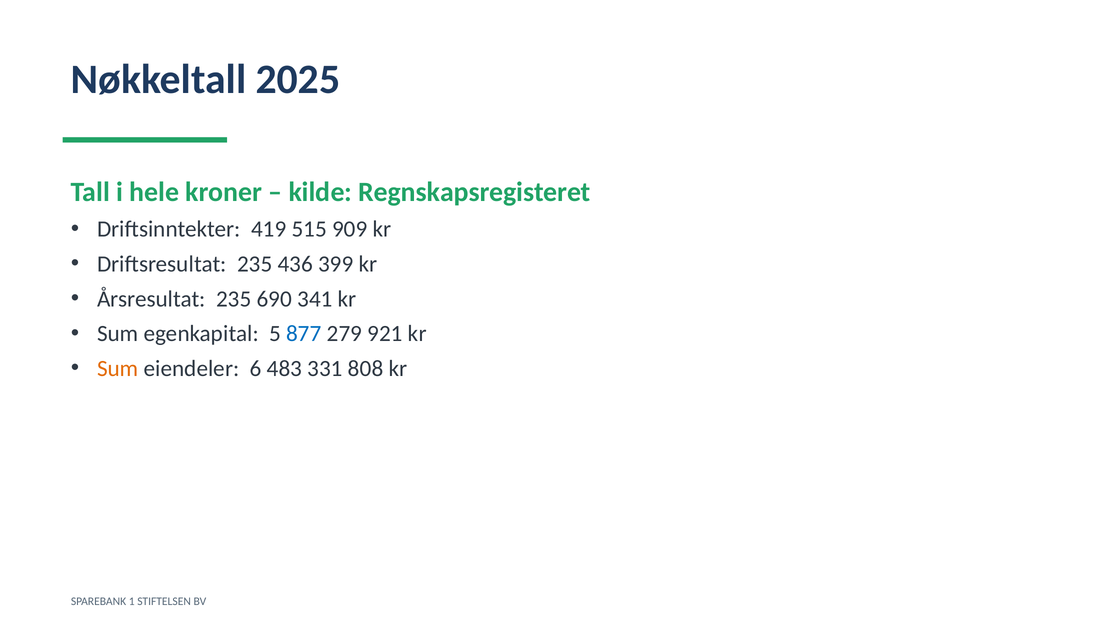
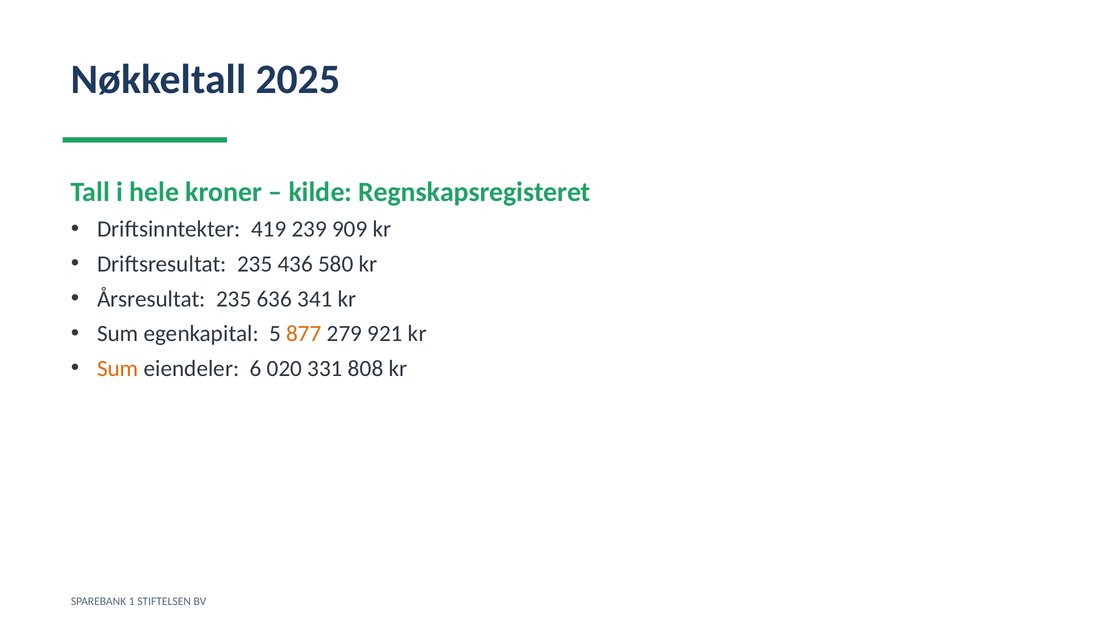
515: 515 -> 239
399: 399 -> 580
690: 690 -> 636
877 colour: blue -> orange
483: 483 -> 020
